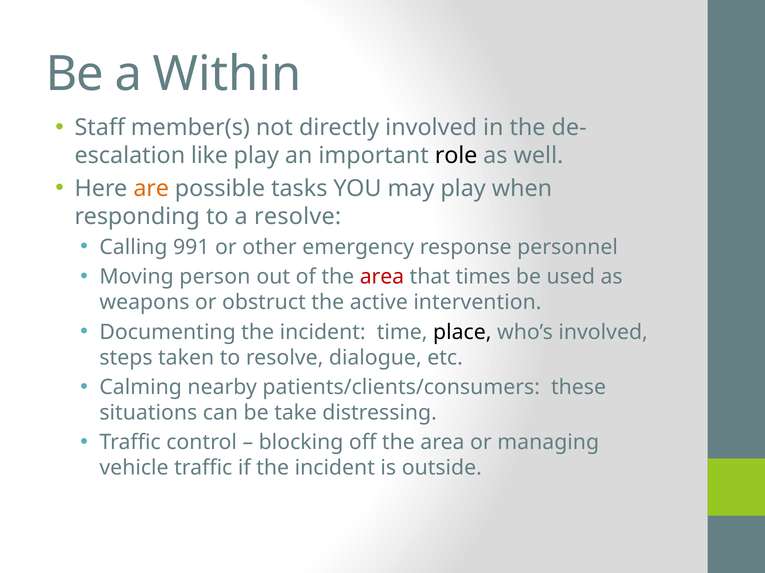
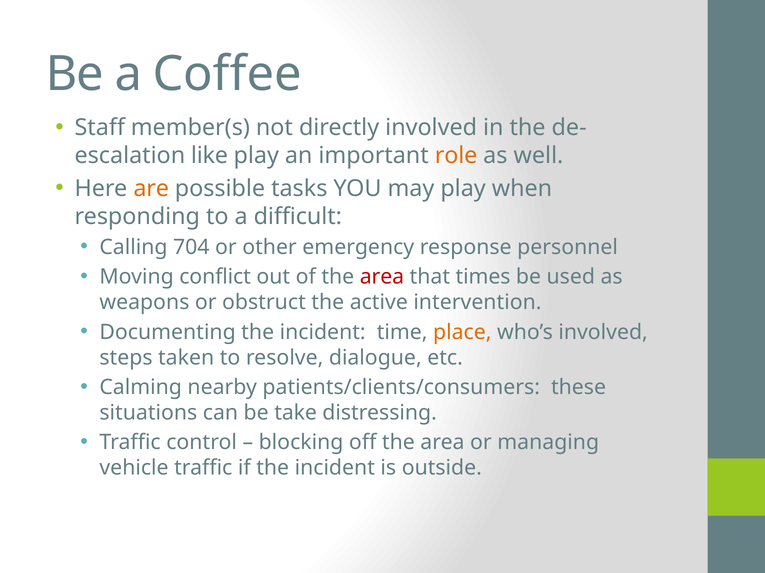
Within: Within -> Coffee
role colour: black -> orange
a resolve: resolve -> difficult
991: 991 -> 704
person: person -> conflict
place colour: black -> orange
